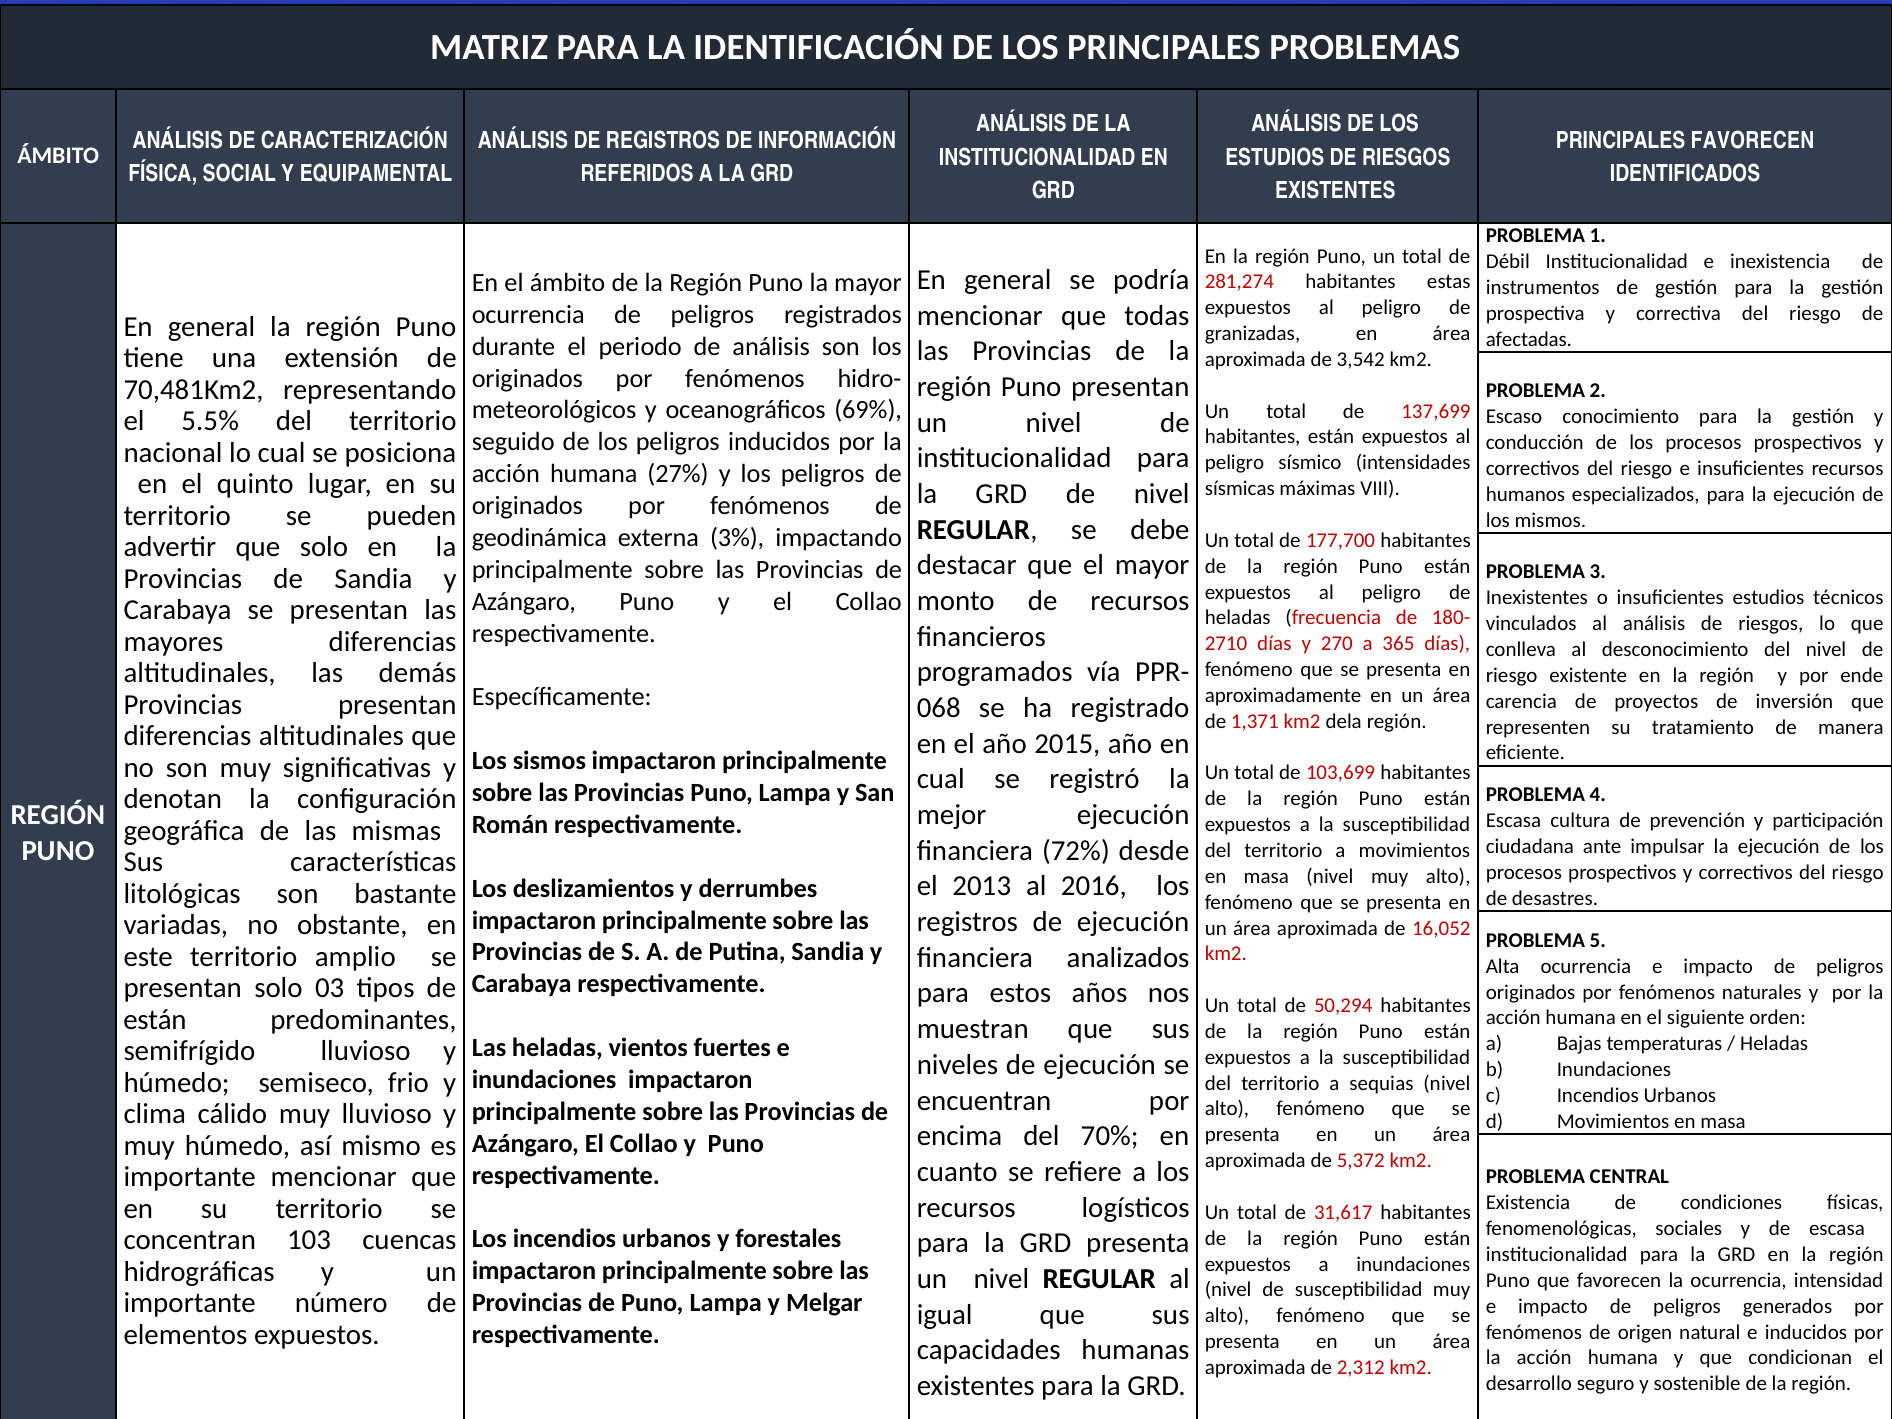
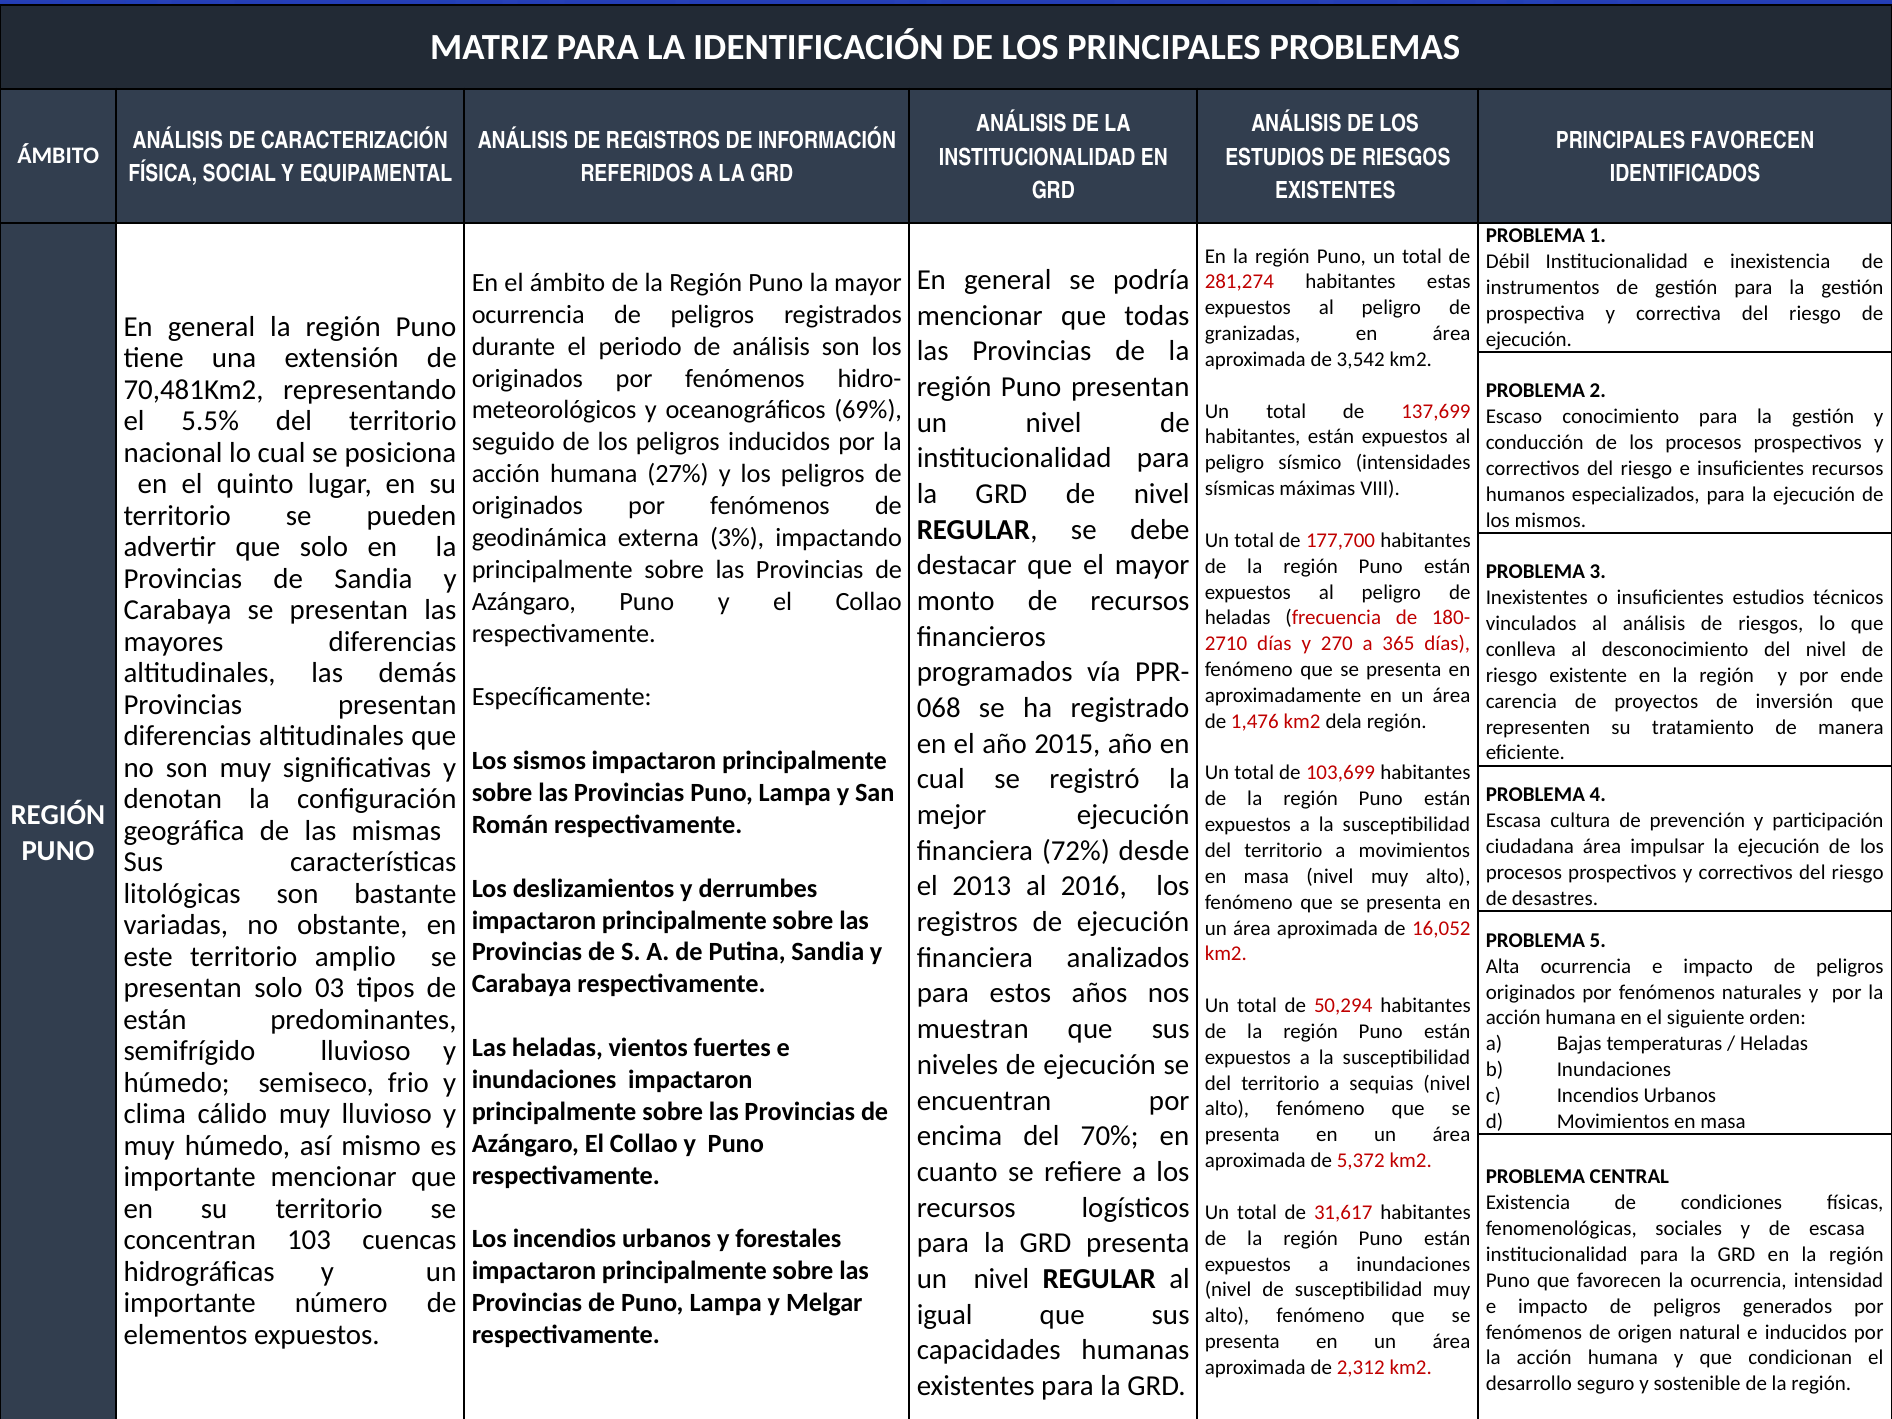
afectadas at (1529, 339): afectadas -> ejecución
1,371: 1,371 -> 1,476
ciudadana ante: ante -> área
